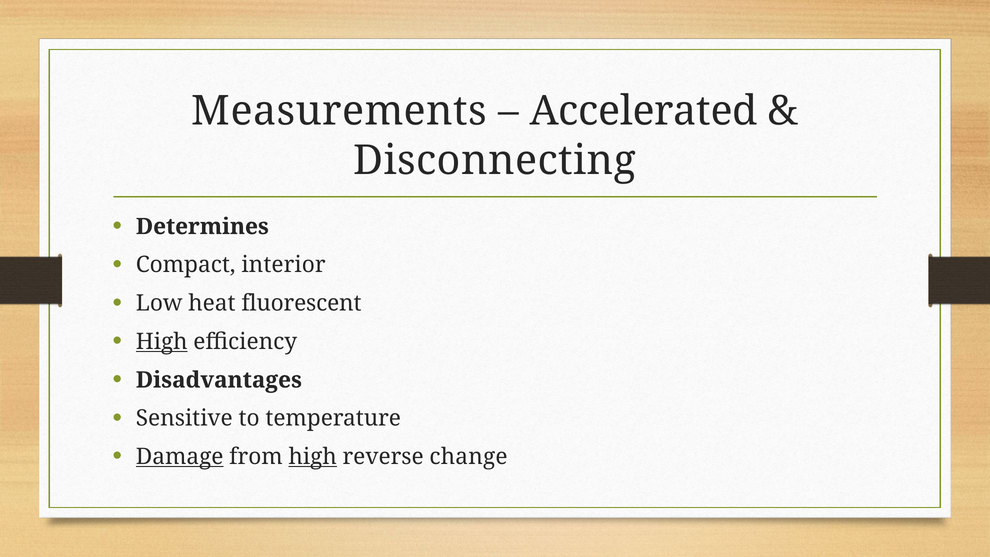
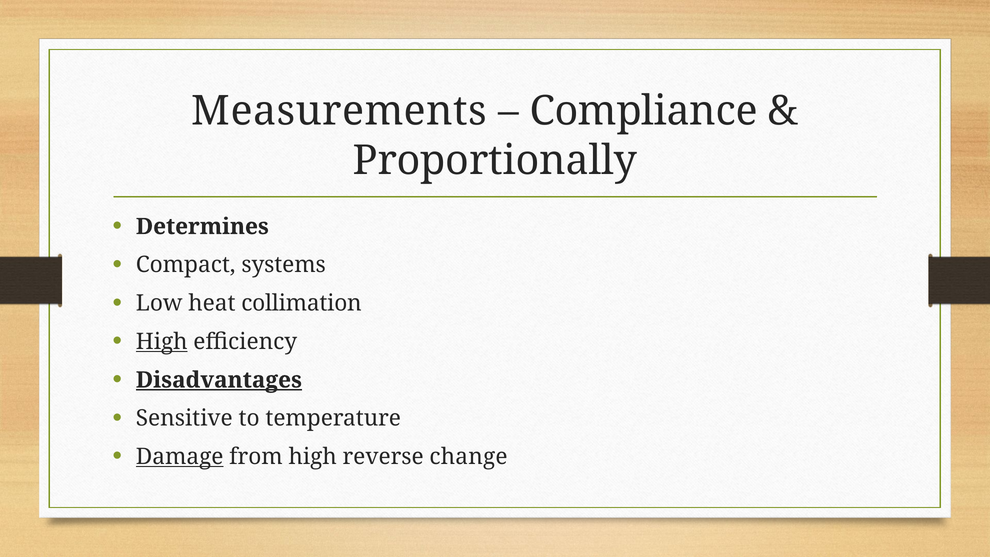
Accelerated: Accelerated -> Compliance
Disconnecting: Disconnecting -> Proportionally
interior: interior -> systems
fluorescent: fluorescent -> collimation
Disadvantages underline: none -> present
high at (313, 457) underline: present -> none
